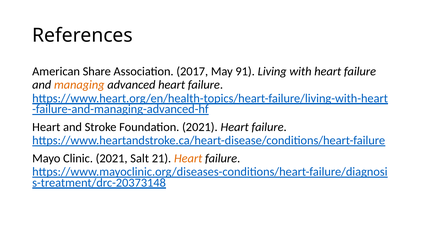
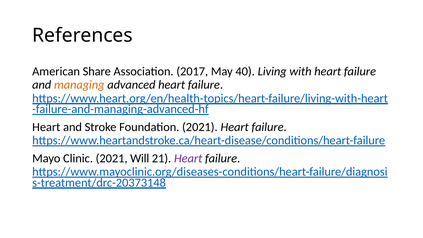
91: 91 -> 40
Salt: Salt -> Will
Heart at (188, 158) colour: orange -> purple
